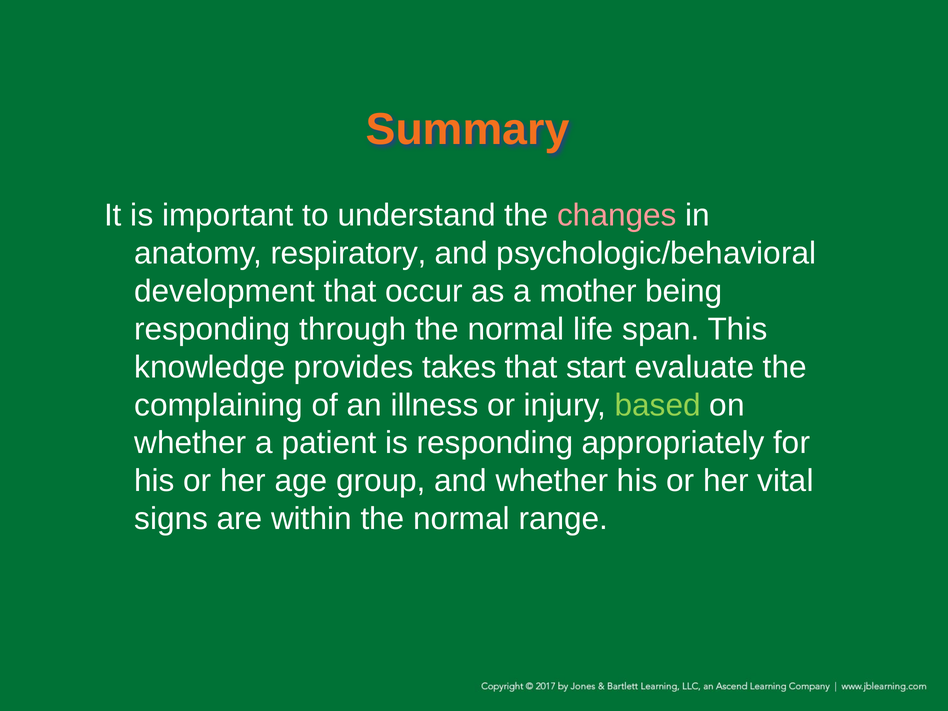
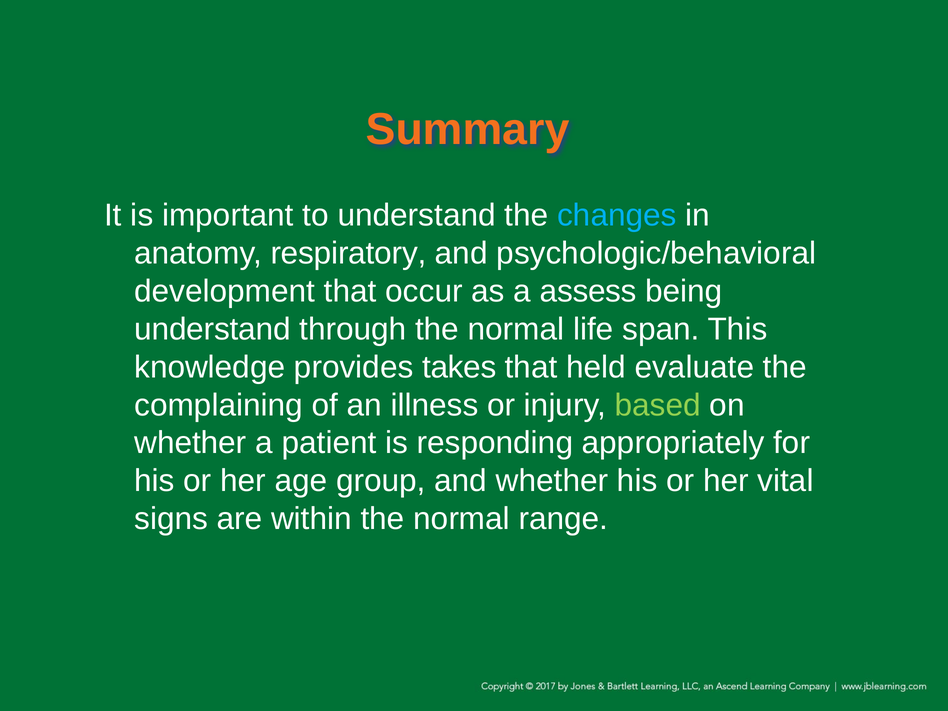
changes colour: pink -> light blue
mother: mother -> assess
responding at (212, 329): responding -> understand
start: start -> held
